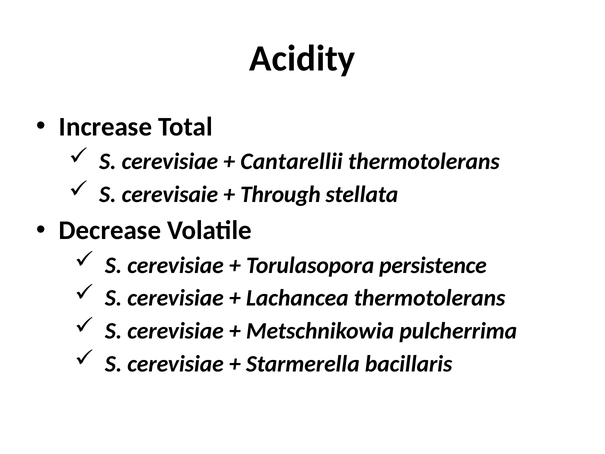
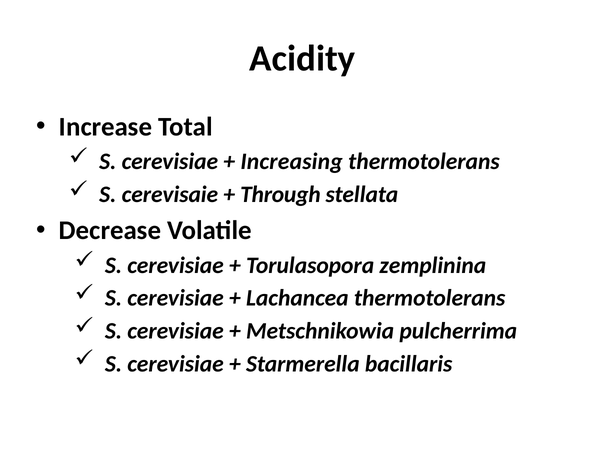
Cantarellii: Cantarellii -> Increasing
persistence: persistence -> zemplinina
